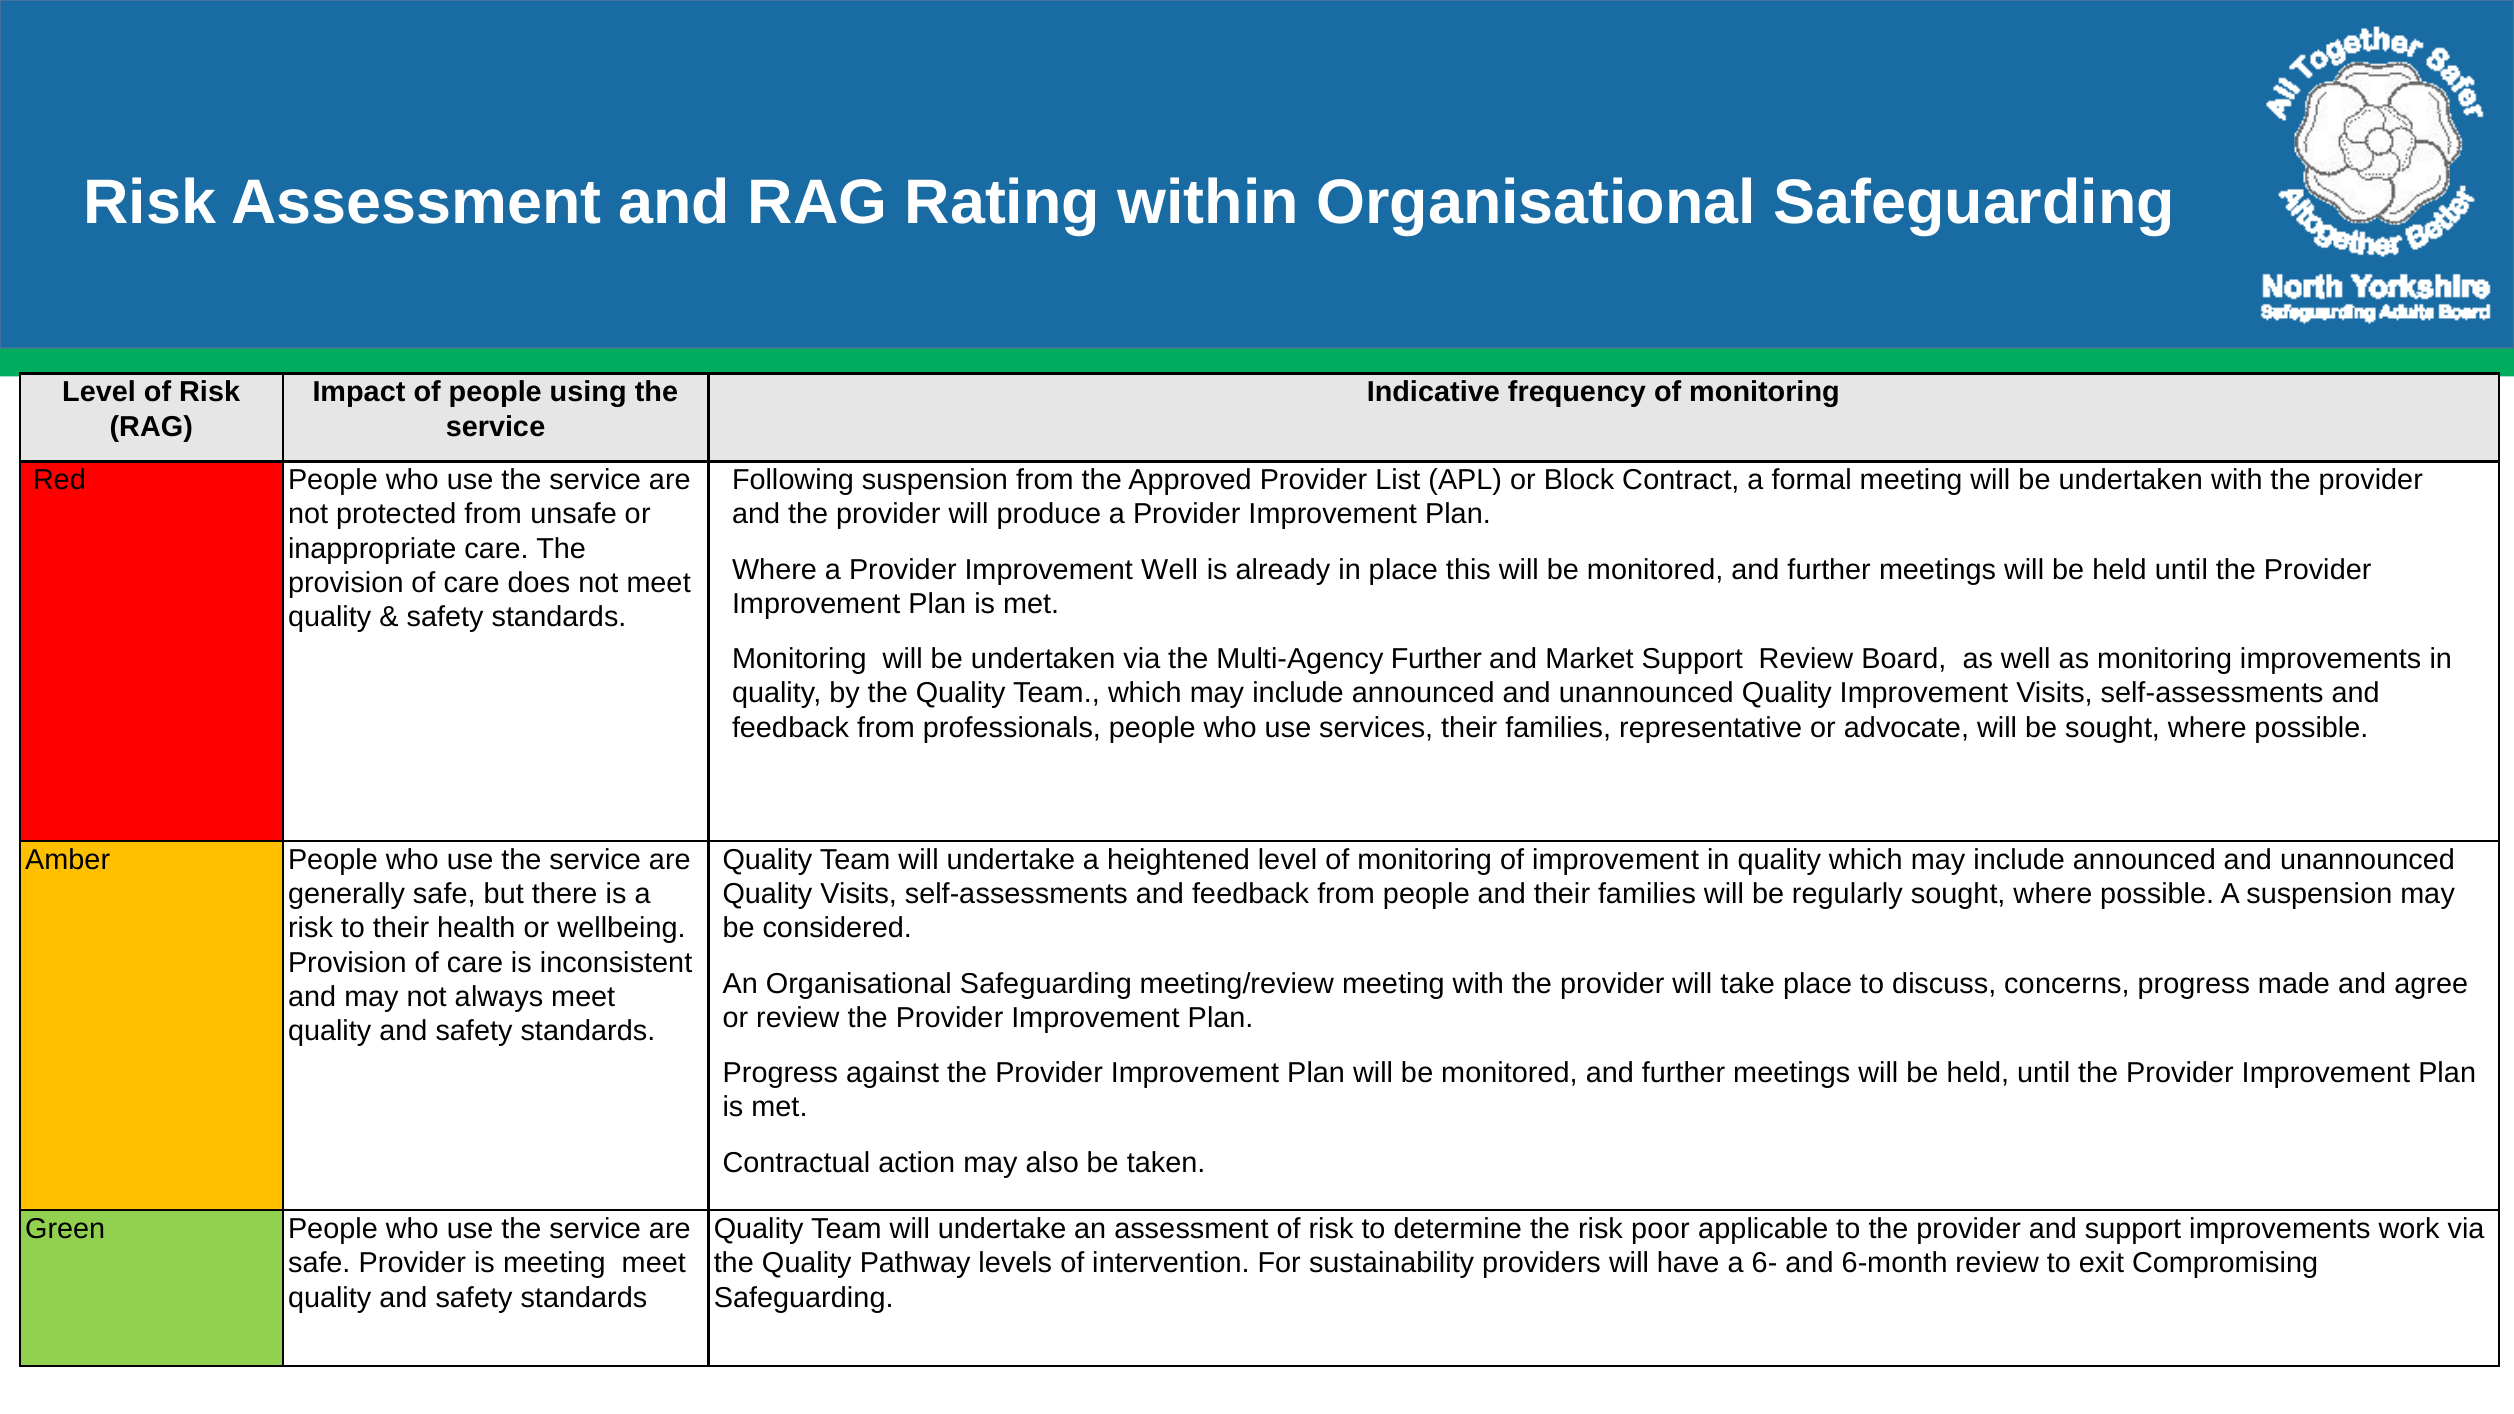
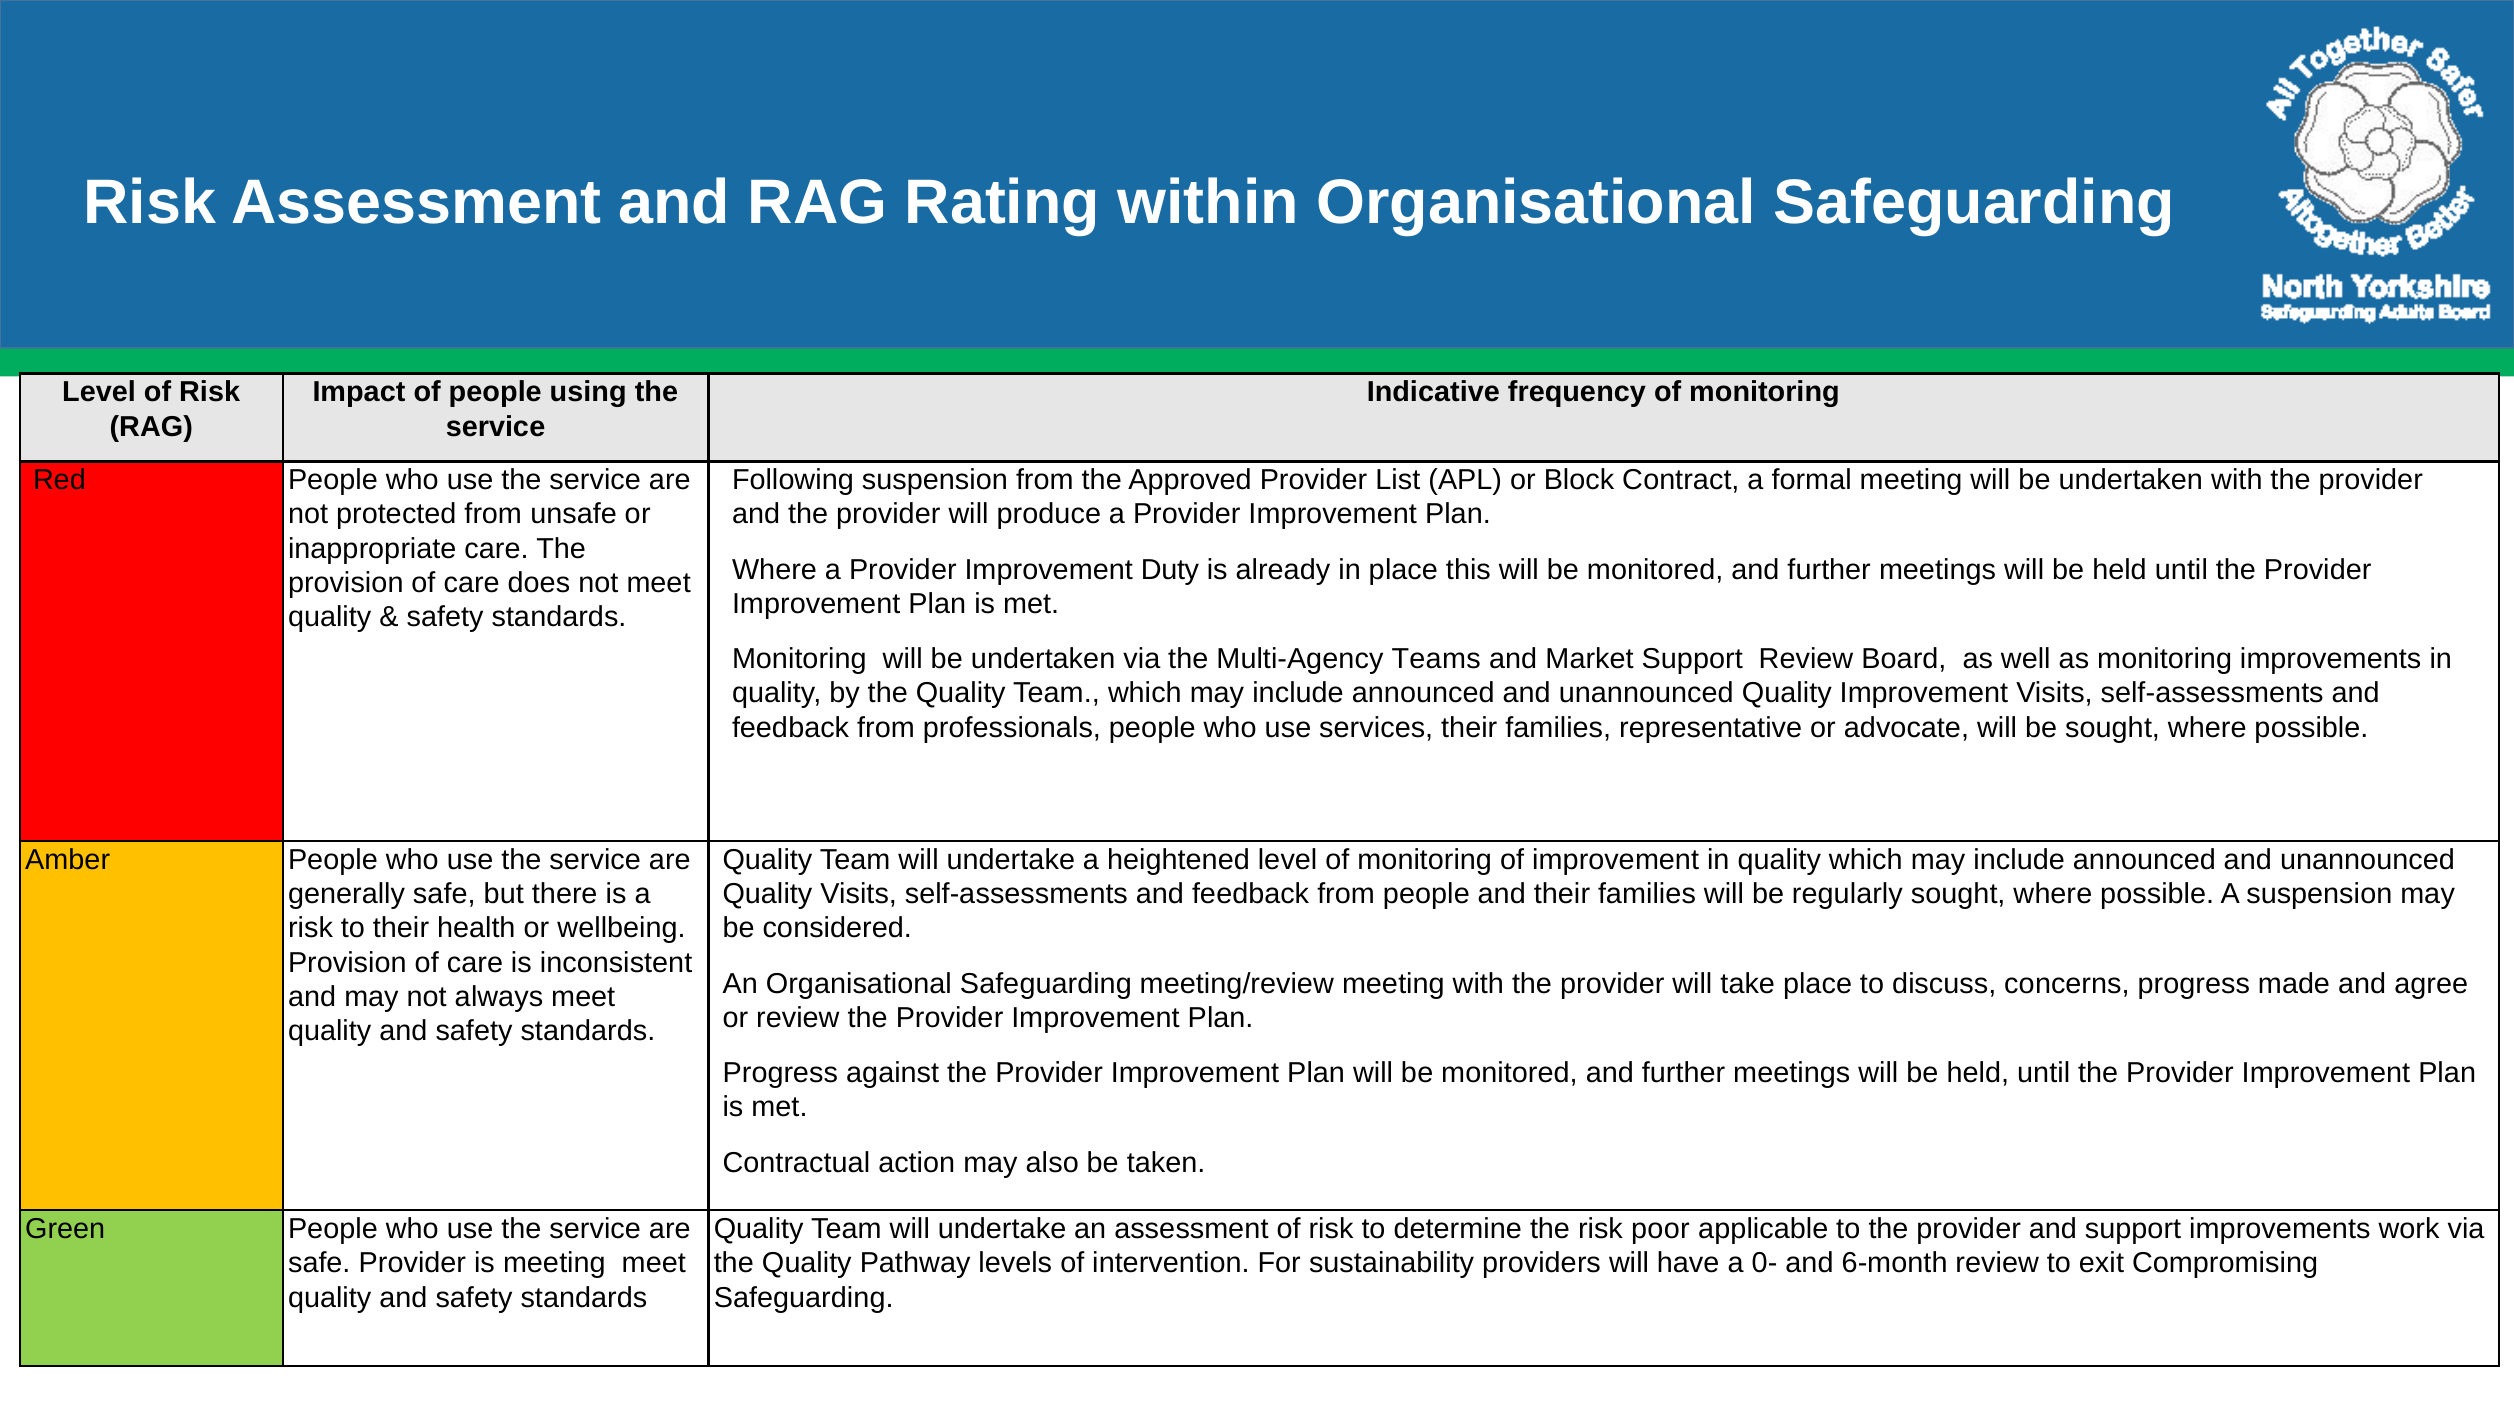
Improvement Well: Well -> Duty
Multi-Agency Further: Further -> Teams
6-: 6- -> 0-
